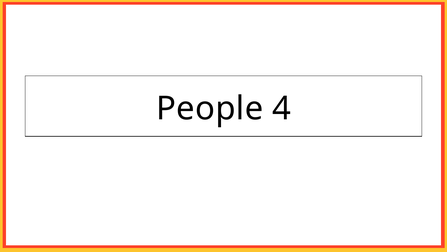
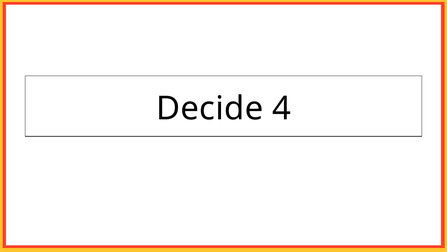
People: People -> Decide
